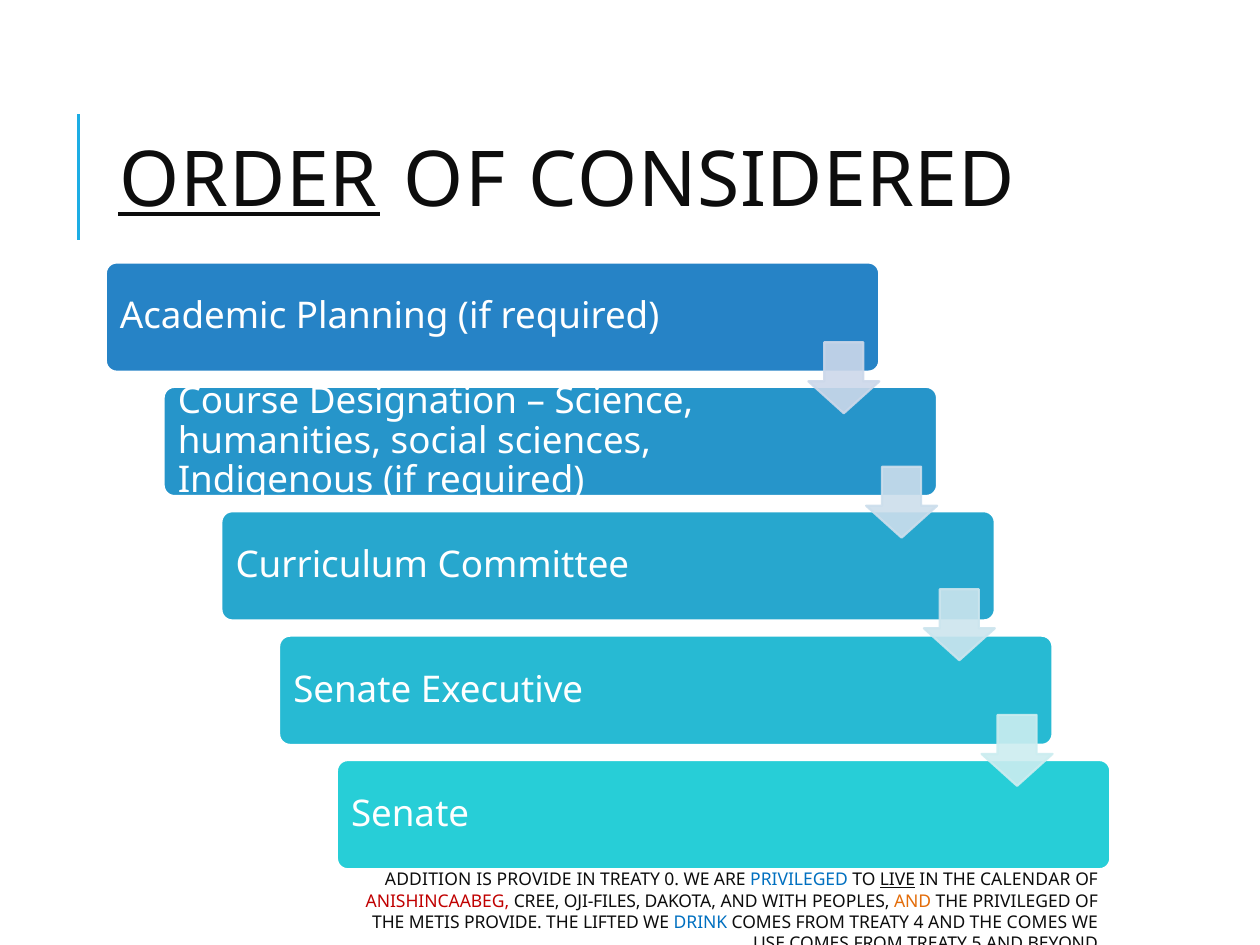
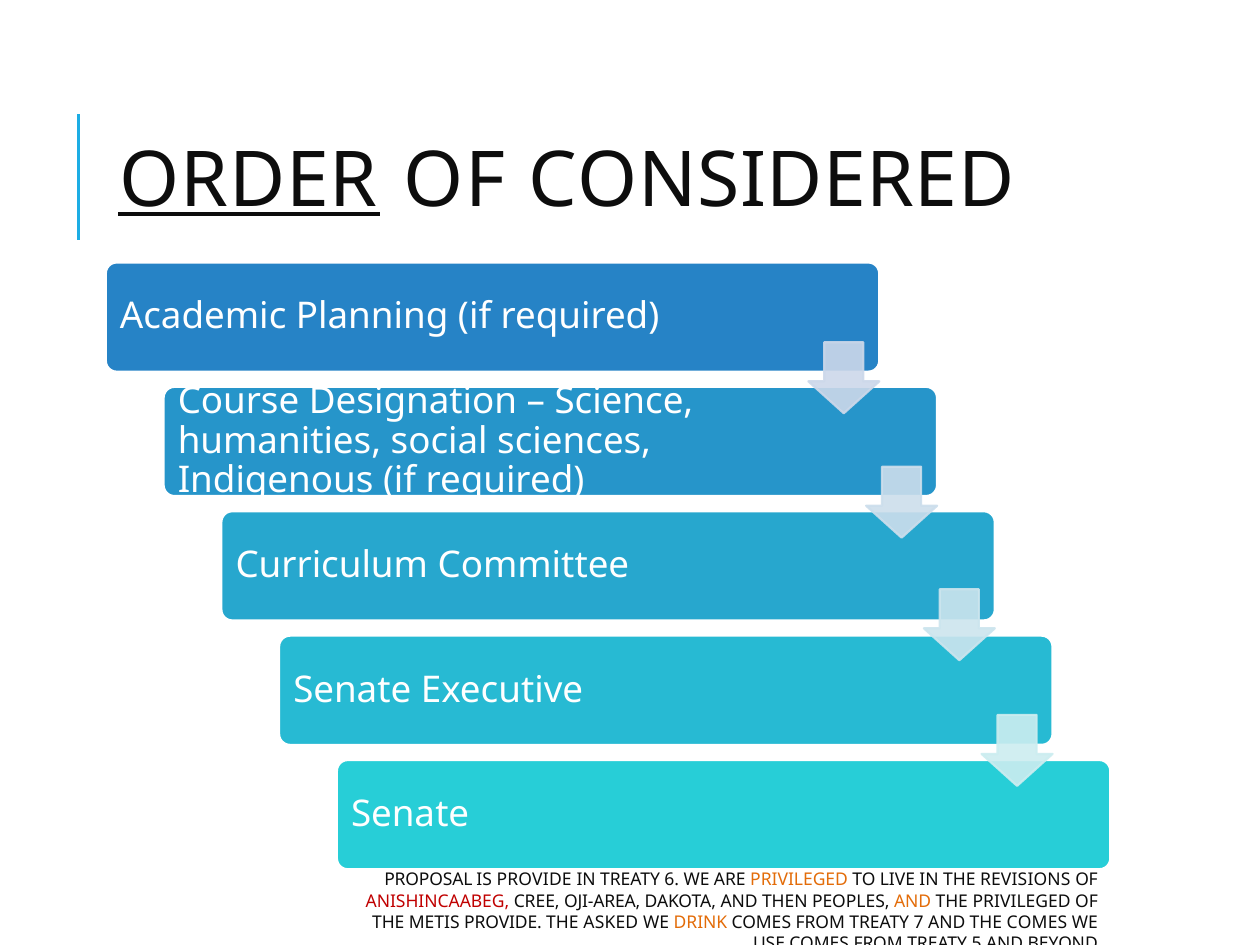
ADDITION: ADDITION -> PROPOSAL
0: 0 -> 6
PRIVILEGED at (799, 880) colour: blue -> orange
LIVE underline: present -> none
CALENDAR: CALENDAR -> REVISIONS
OJI-FILES: OJI-FILES -> OJI-AREA
WITH: WITH -> THEN
LIFTED: LIFTED -> ASKED
DRINK colour: blue -> orange
4: 4 -> 7
